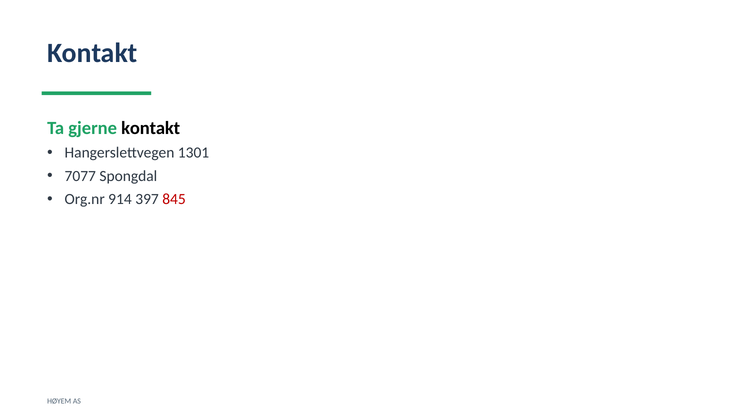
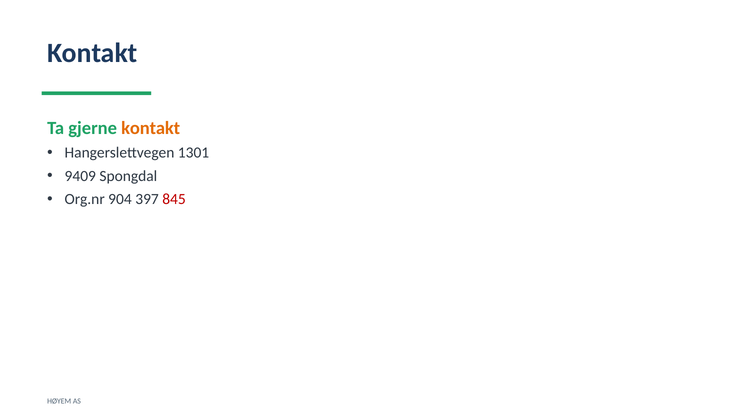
kontakt at (151, 128) colour: black -> orange
7077: 7077 -> 9409
914: 914 -> 904
